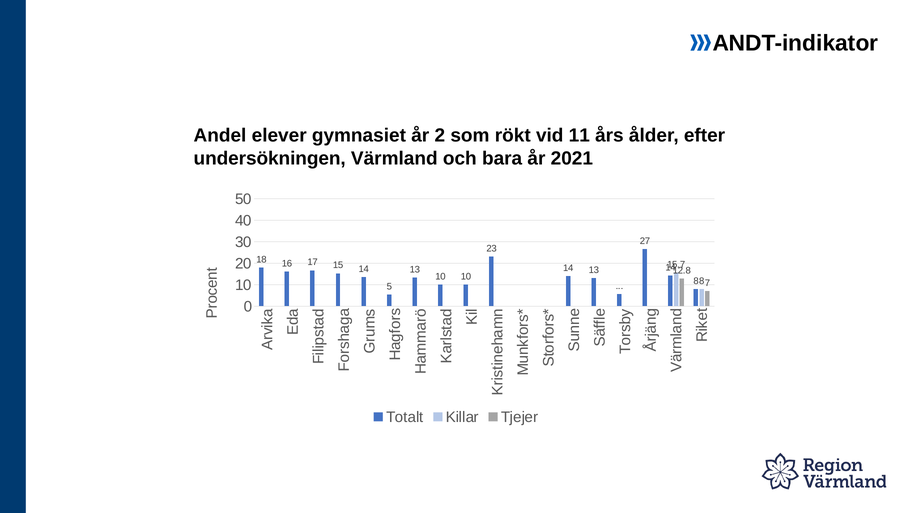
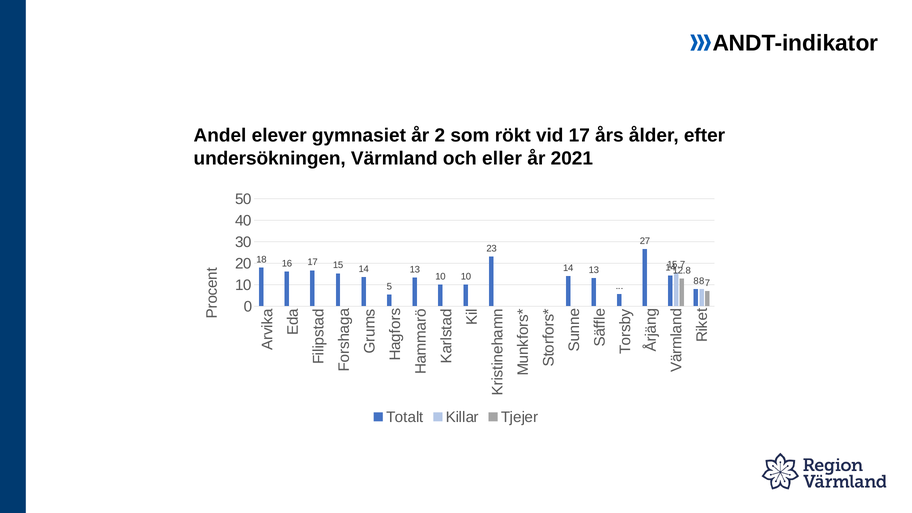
vid 11: 11 -> 17
bara: bara -> eller
